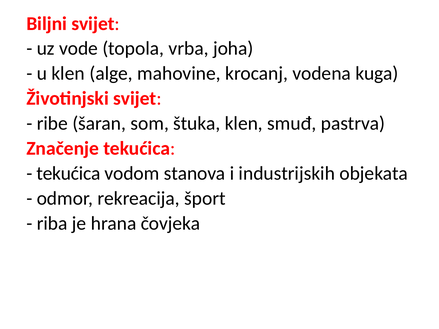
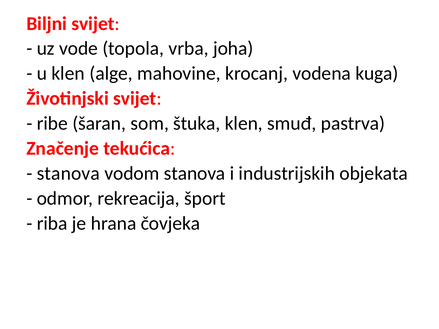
tekućica at (68, 174): tekućica -> stanova
